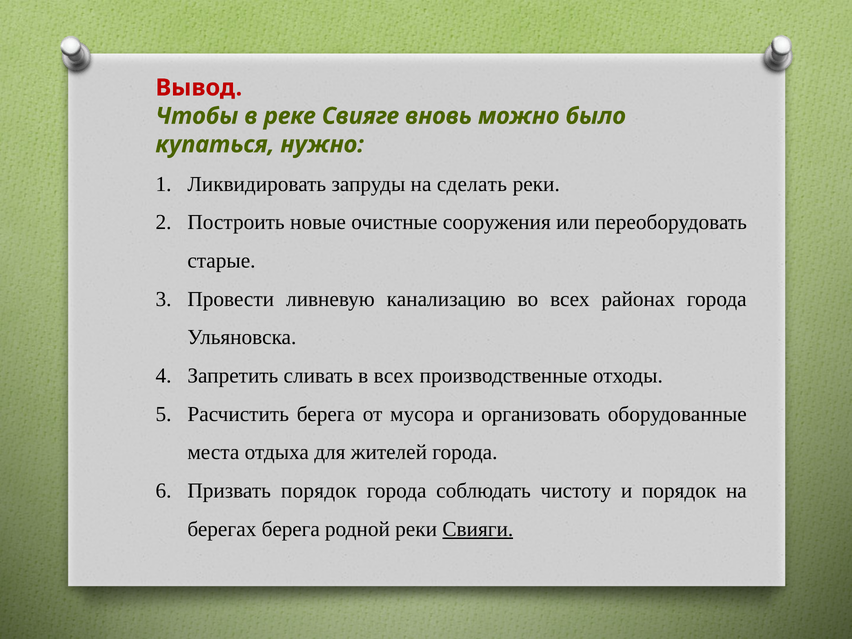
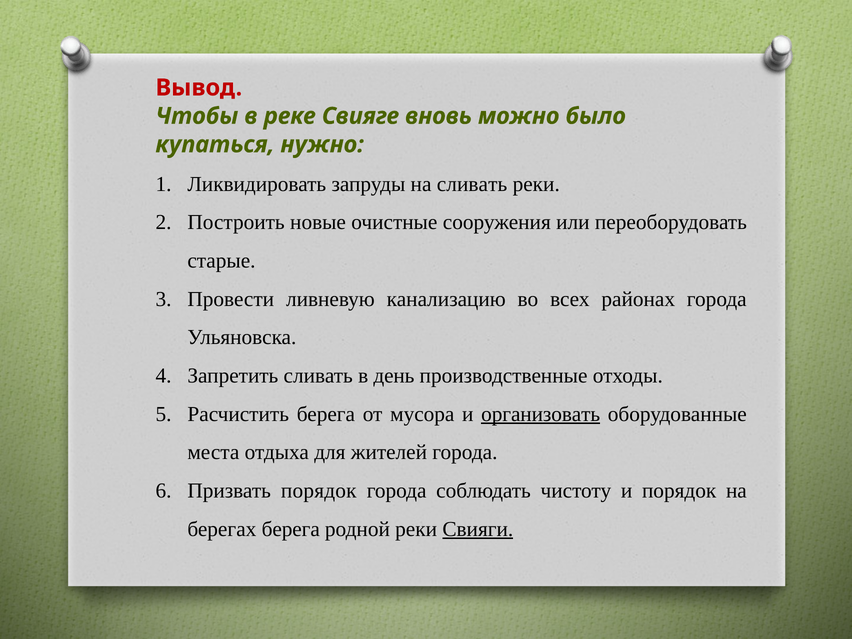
на сделать: сделать -> сливать
в всех: всех -> день
организовать underline: none -> present
